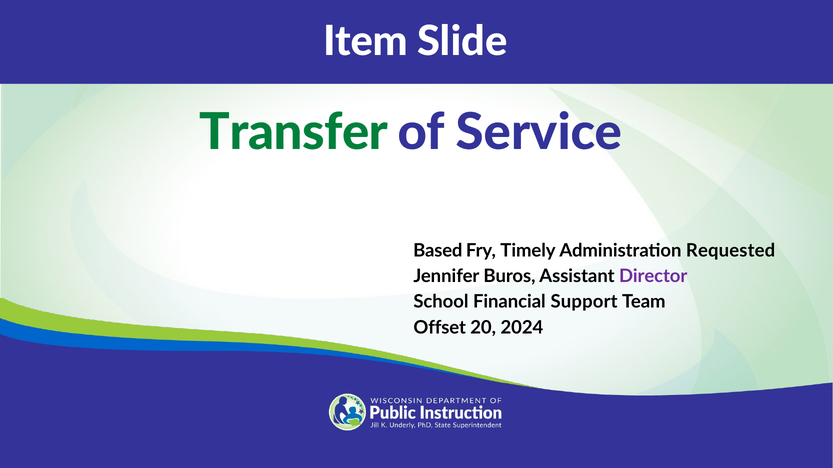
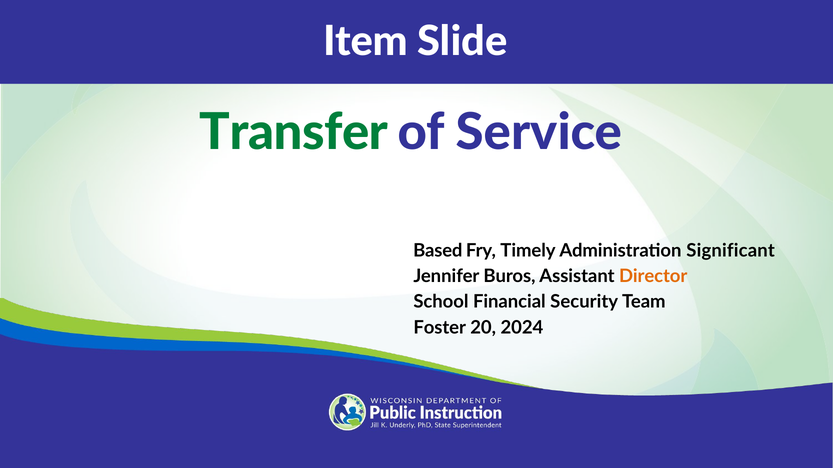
Requested: Requested -> Significant
Director colour: purple -> orange
Support: Support -> Security
Offset: Offset -> Foster
